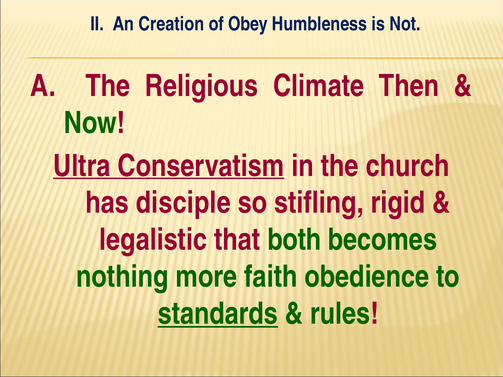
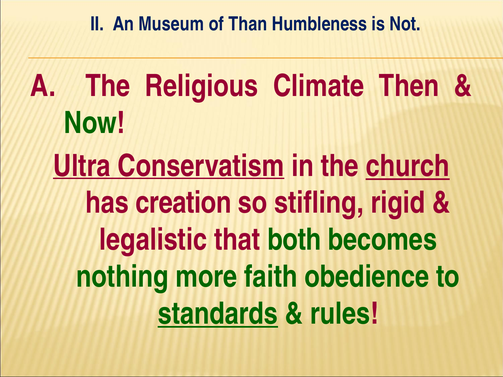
Creation: Creation -> Museum
Obey: Obey -> Than
church underline: none -> present
disciple: disciple -> creation
